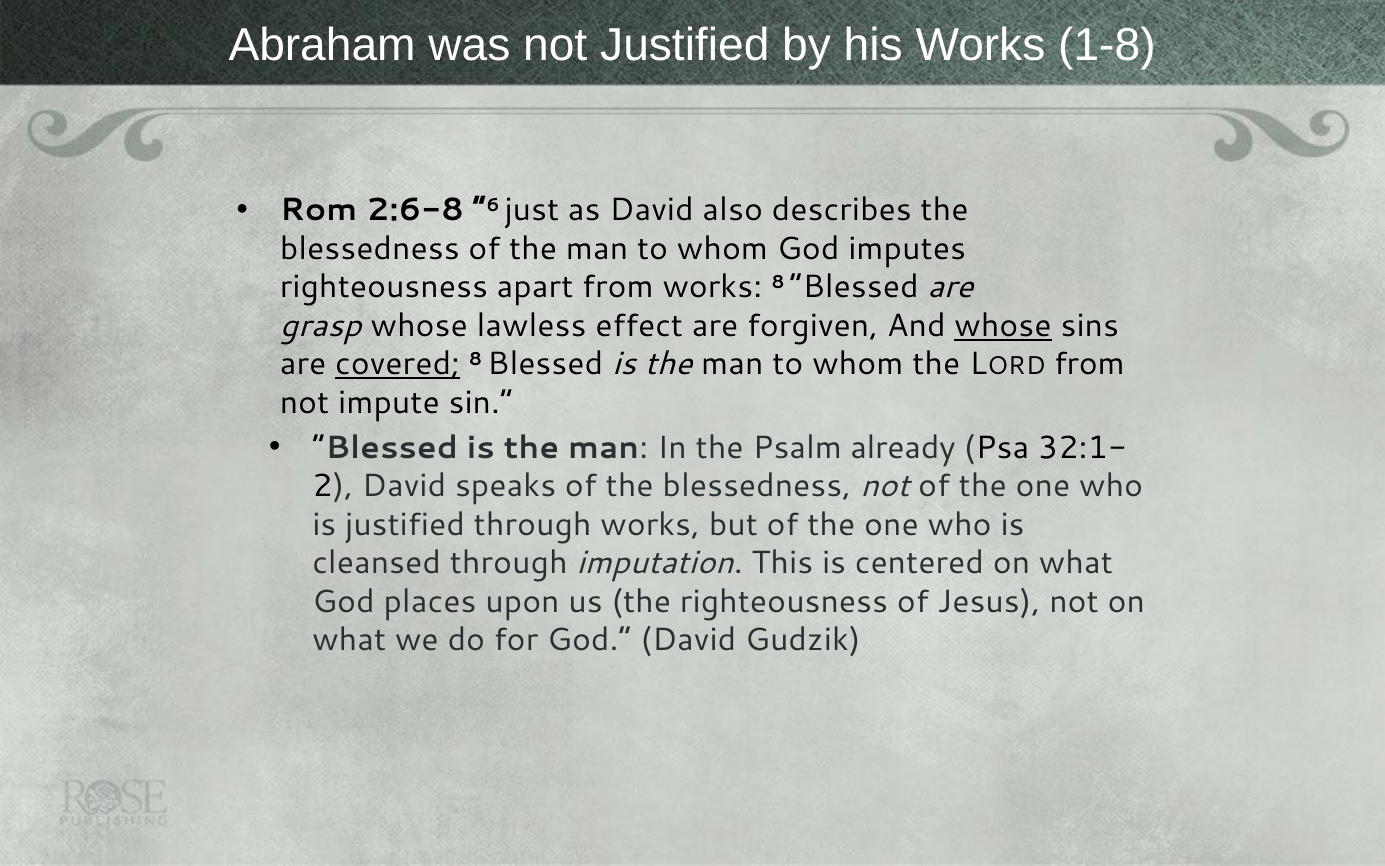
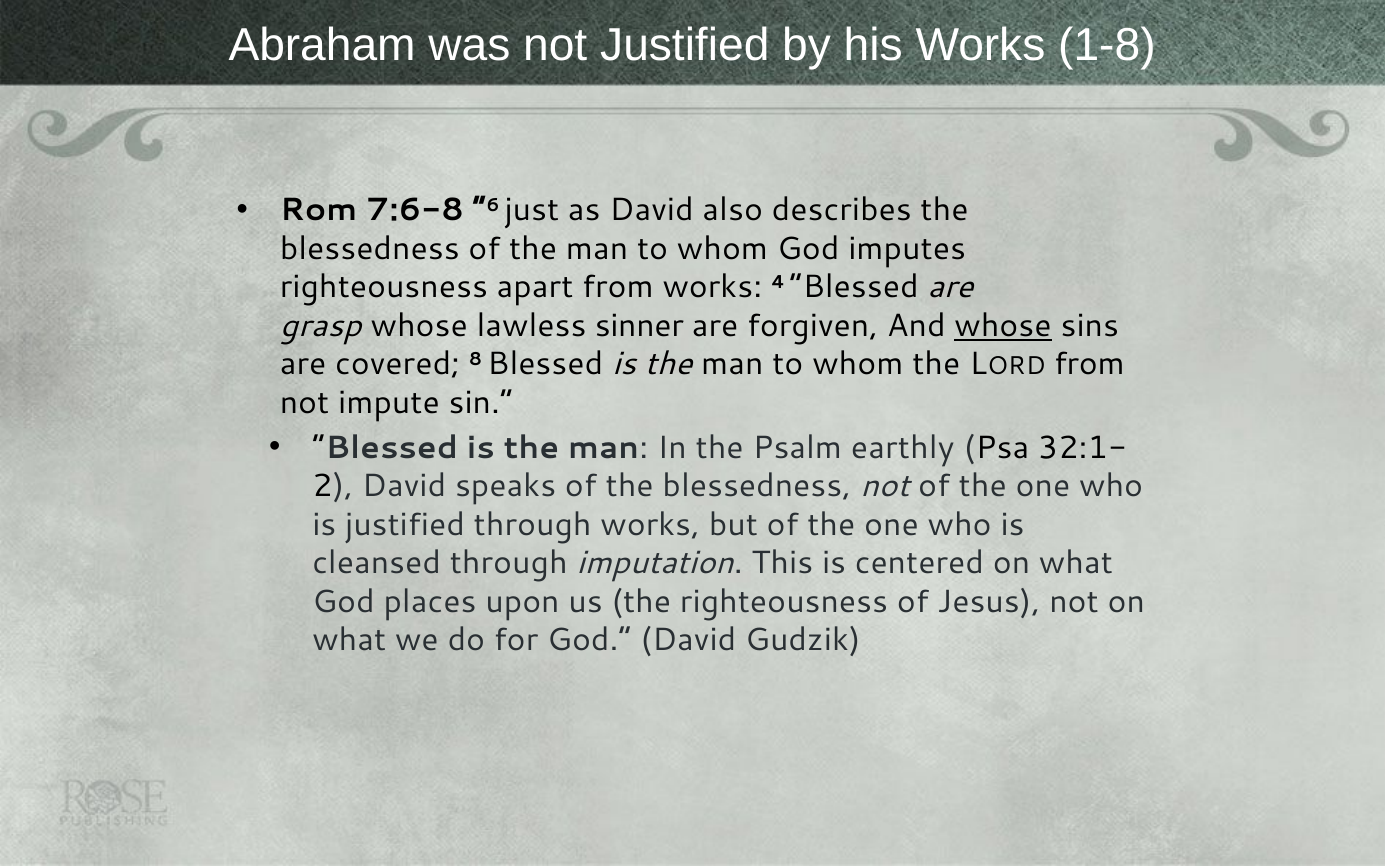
2:6-8: 2:6-8 -> 7:6-8
works 8: 8 -> 4
effect: effect -> sinner
covered underline: present -> none
already: already -> earthly
